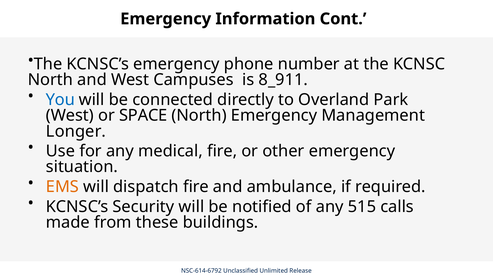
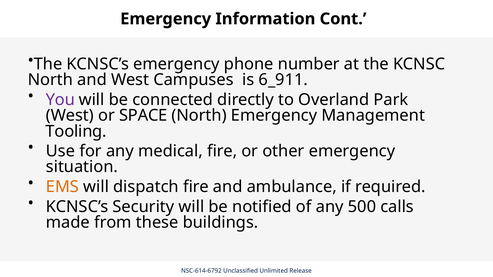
8_911: 8_911 -> 6_911
You colour: blue -> purple
Longer: Longer -> Tooling
515: 515 -> 500
